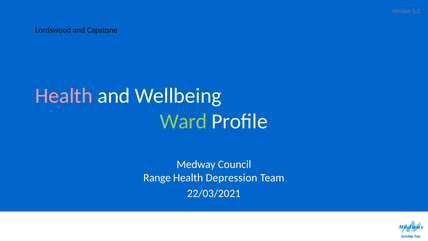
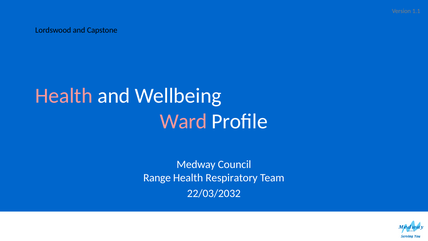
Ward colour: light green -> pink
Depression: Depression -> Respiratory
22/03/2021: 22/03/2021 -> 22/03/2032
